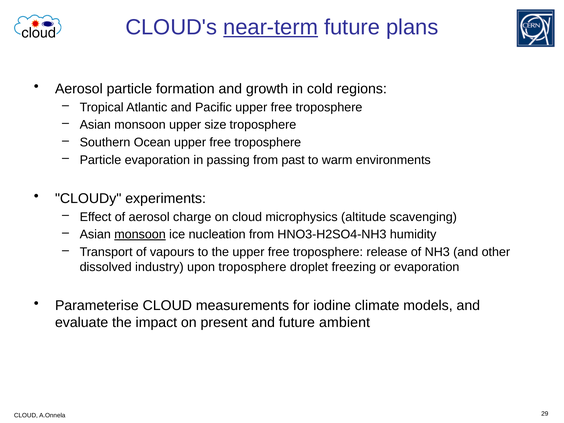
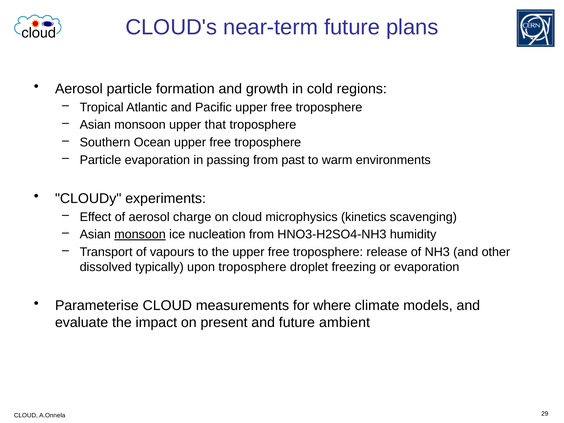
near-term underline: present -> none
size: size -> that
altitude: altitude -> kinetics
industry: industry -> typically
iodine: iodine -> where
